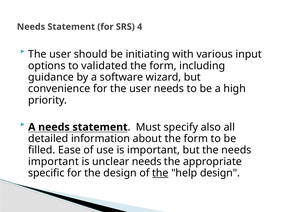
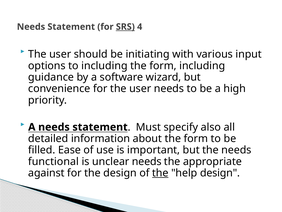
SRS underline: none -> present
to validated: validated -> including
important at (53, 161): important -> functional
specific: specific -> against
